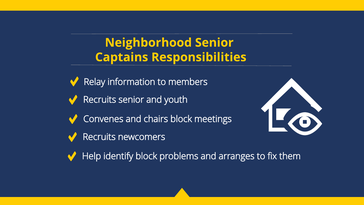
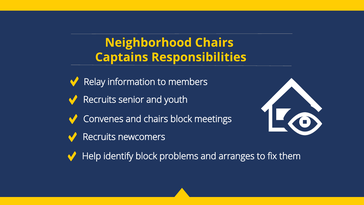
Neighborhood Senior: Senior -> Chairs
